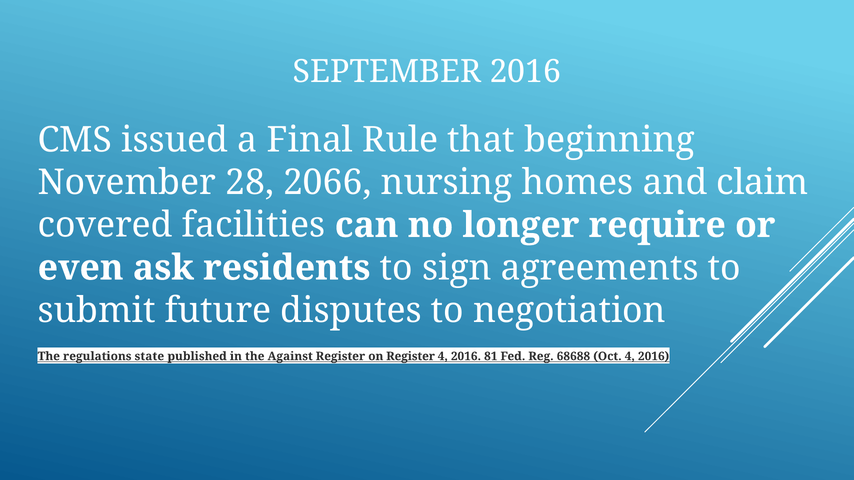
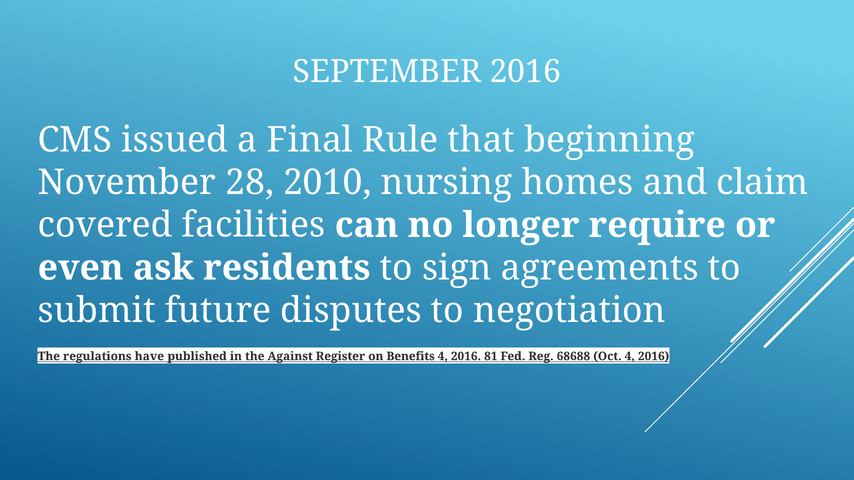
2066: 2066 -> 2010
state: state -> have
on Register: Register -> Benefits
